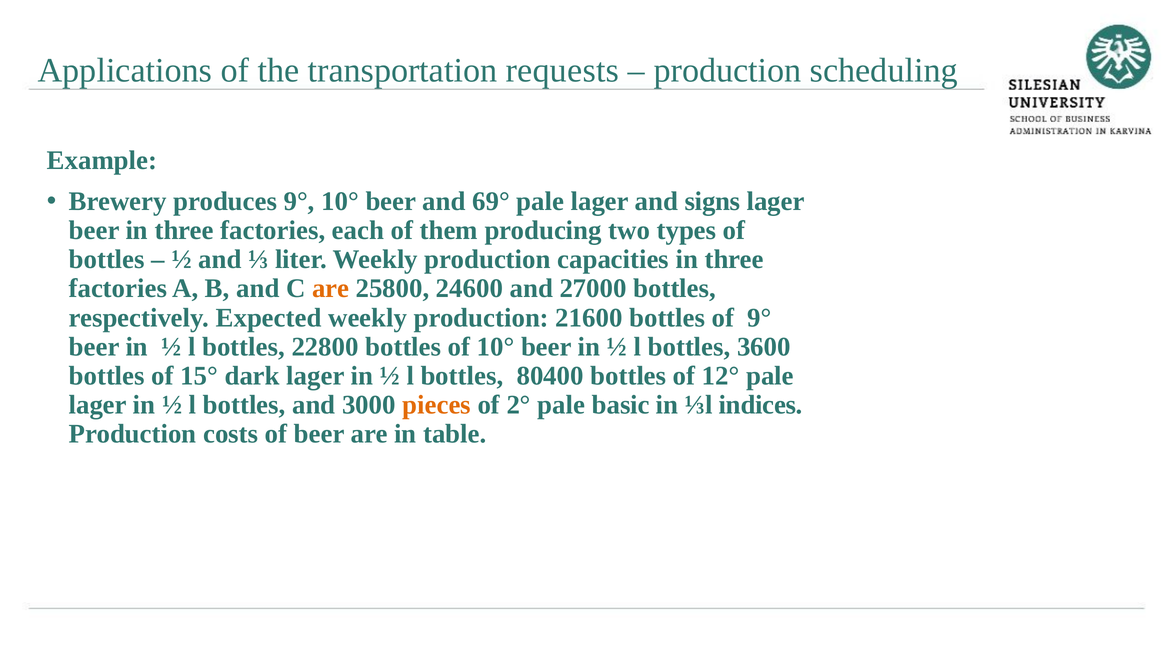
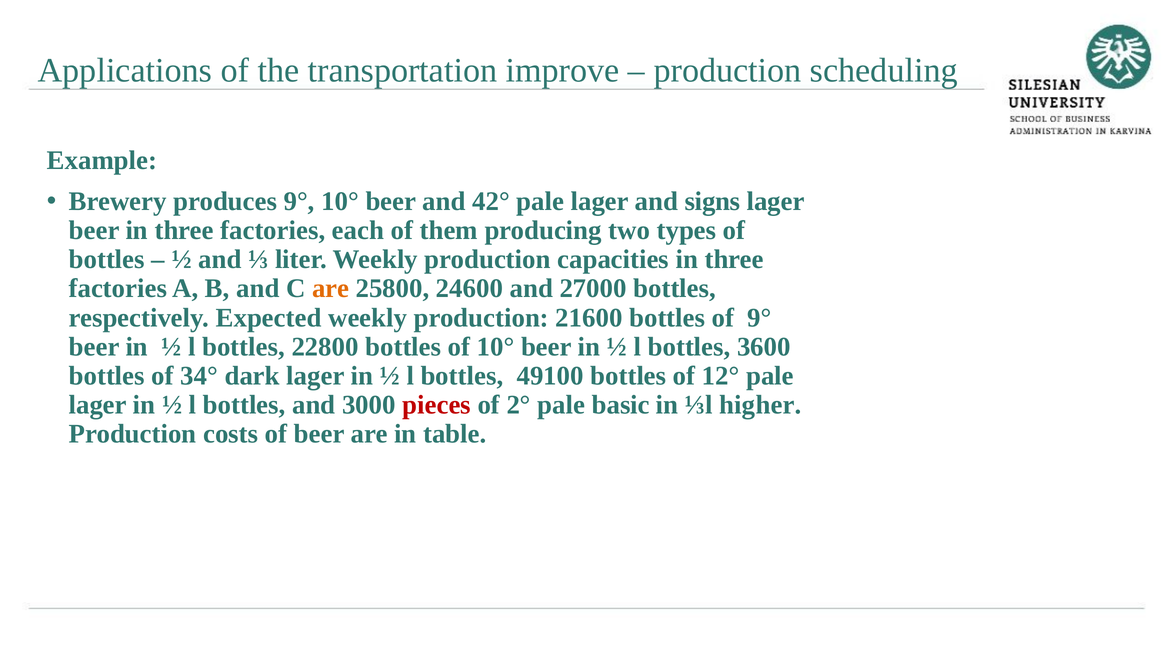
requests: requests -> improve
69°: 69° -> 42°
15°: 15° -> 34°
80400: 80400 -> 49100
pieces colour: orange -> red
indices: indices -> higher
